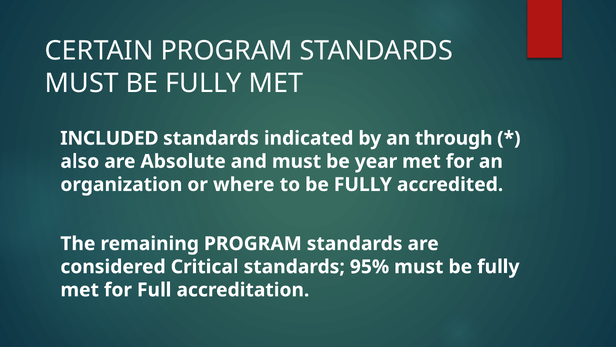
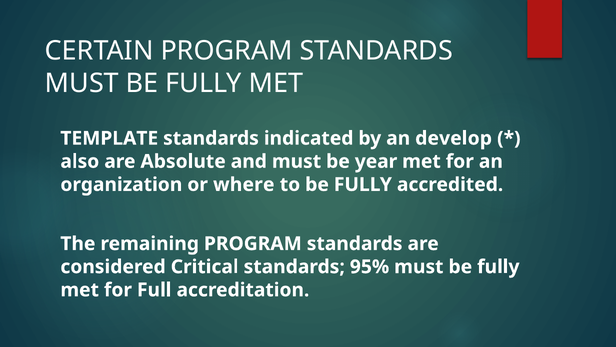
INCLUDED: INCLUDED -> TEMPLATE
through: through -> develop
